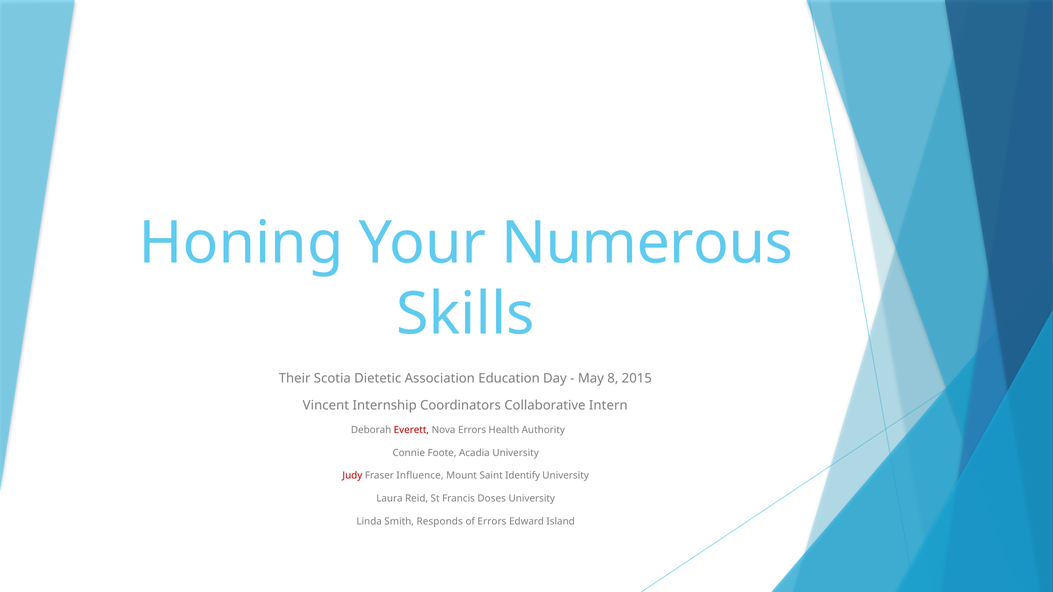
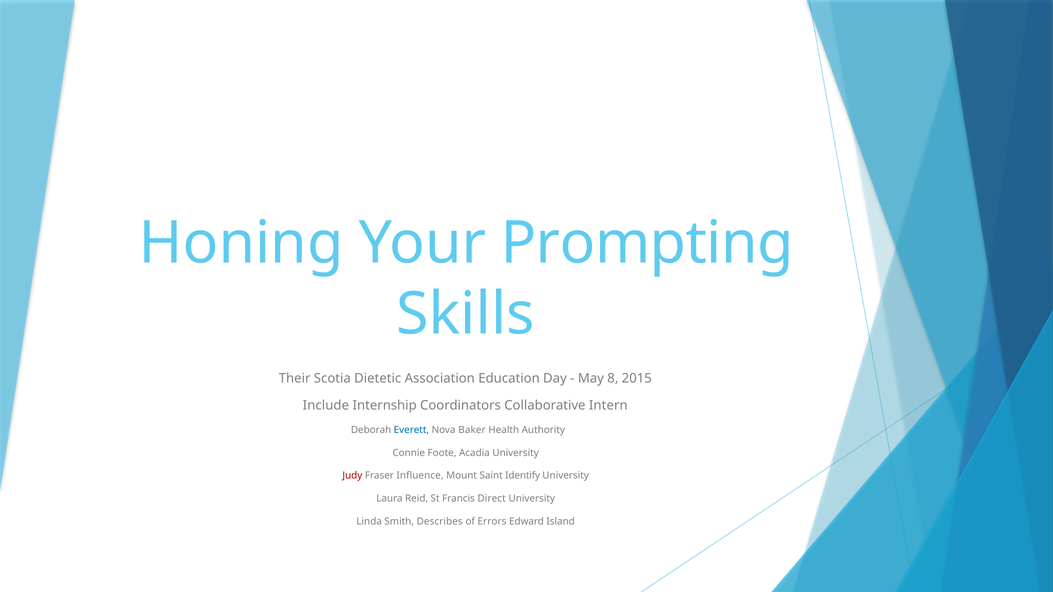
Numerous: Numerous -> Prompting
Vincent: Vincent -> Include
Everett colour: red -> blue
Nova Errors: Errors -> Baker
Doses: Doses -> Direct
Responds: Responds -> Describes
